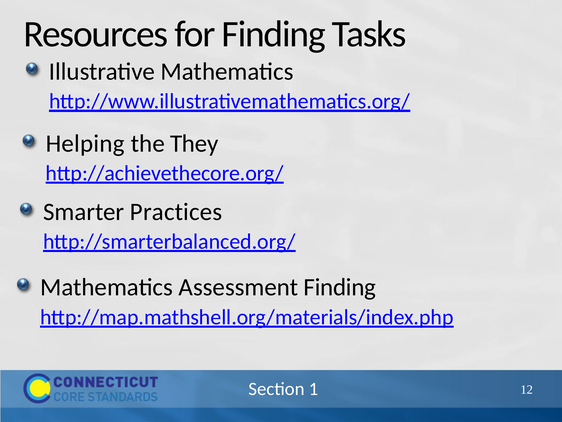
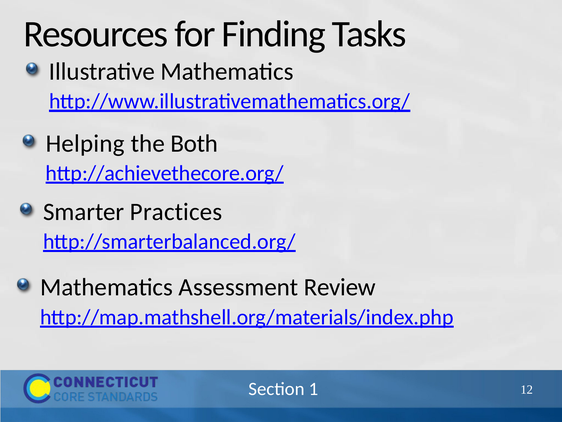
They: They -> Both
Assessment Finding: Finding -> Review
